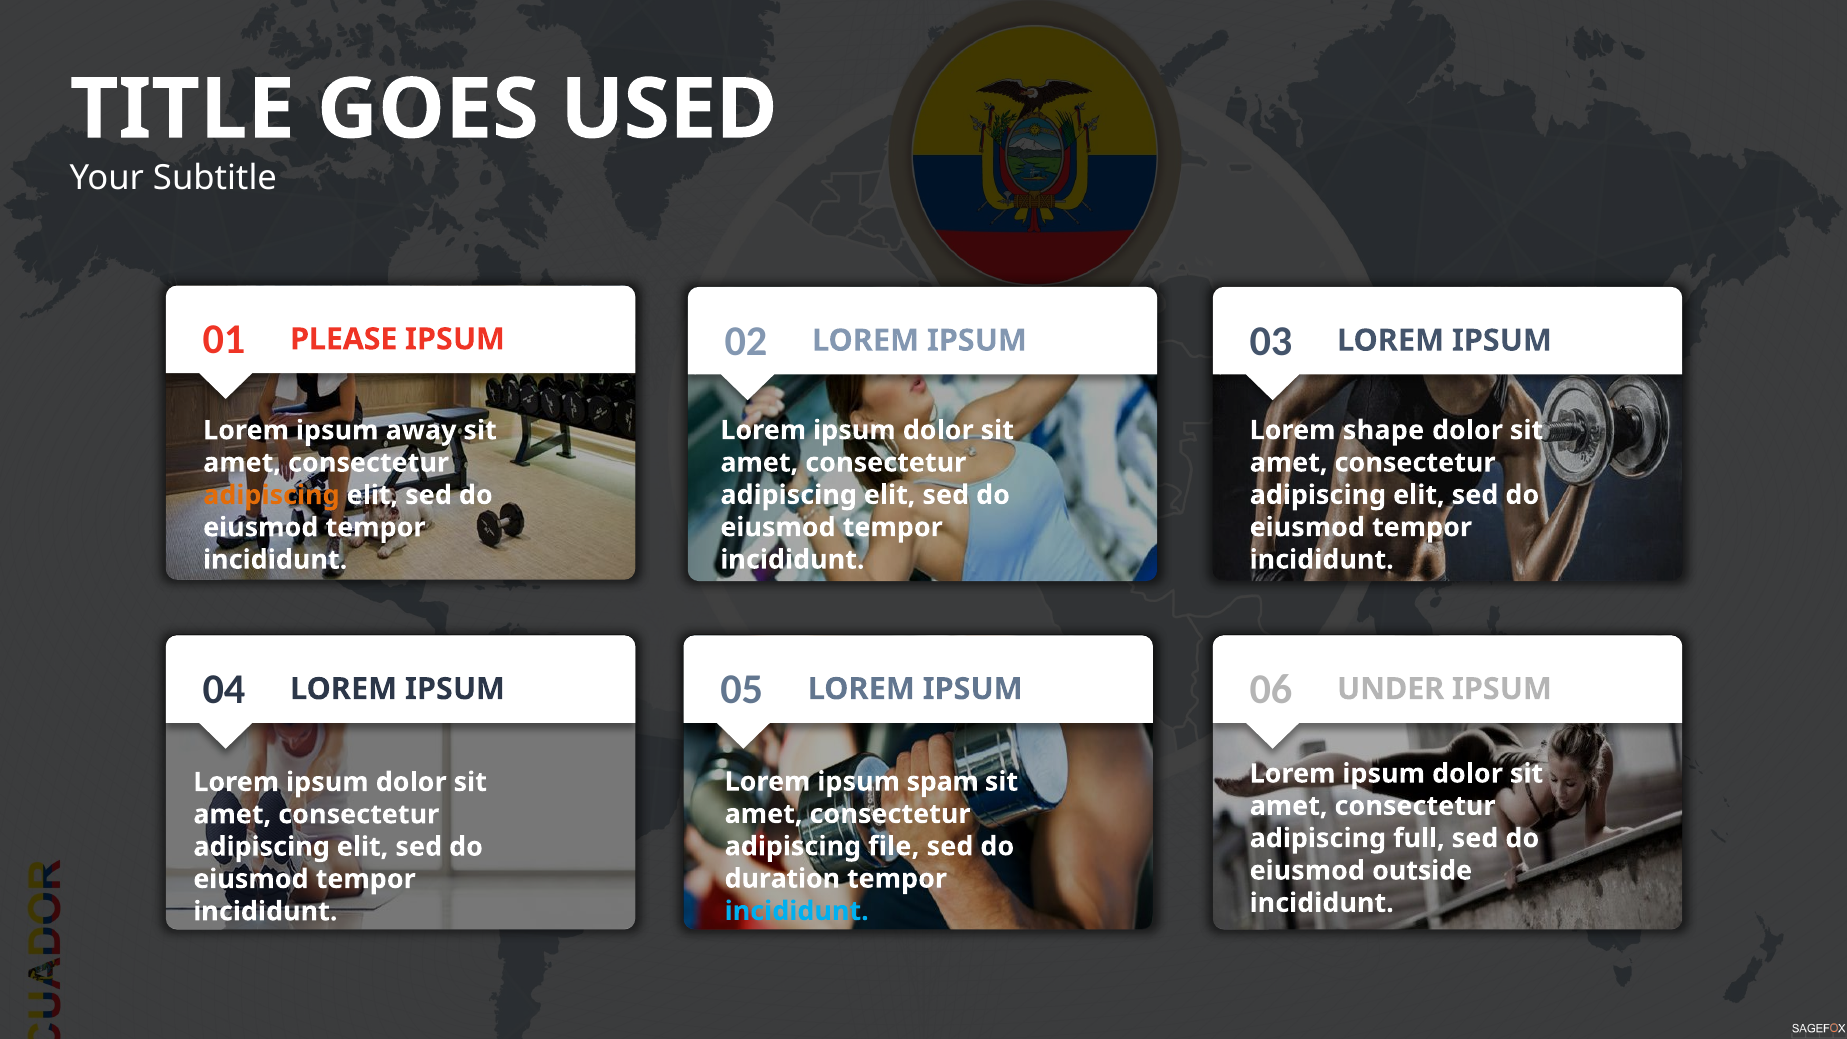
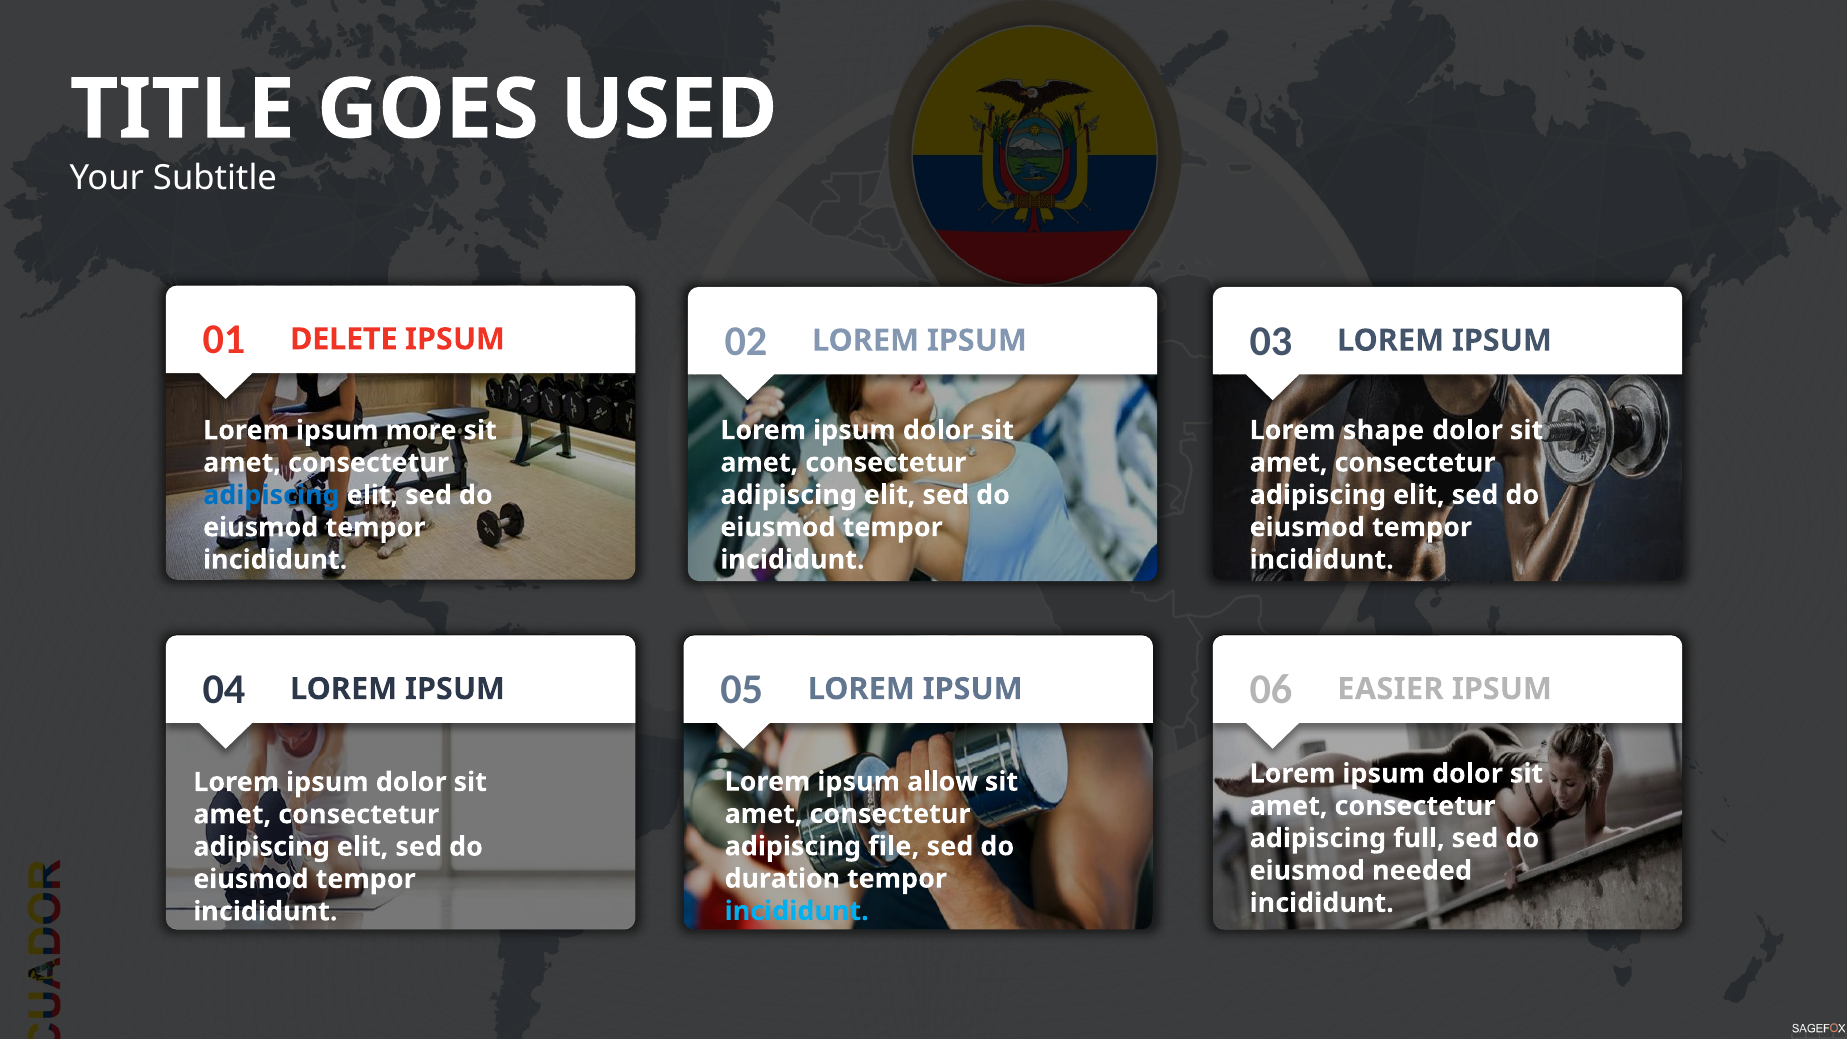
PLEASE: PLEASE -> DELETE
away: away -> more
adipiscing at (271, 495) colour: orange -> blue
UNDER: UNDER -> EASIER
spam: spam -> allow
outside: outside -> needed
